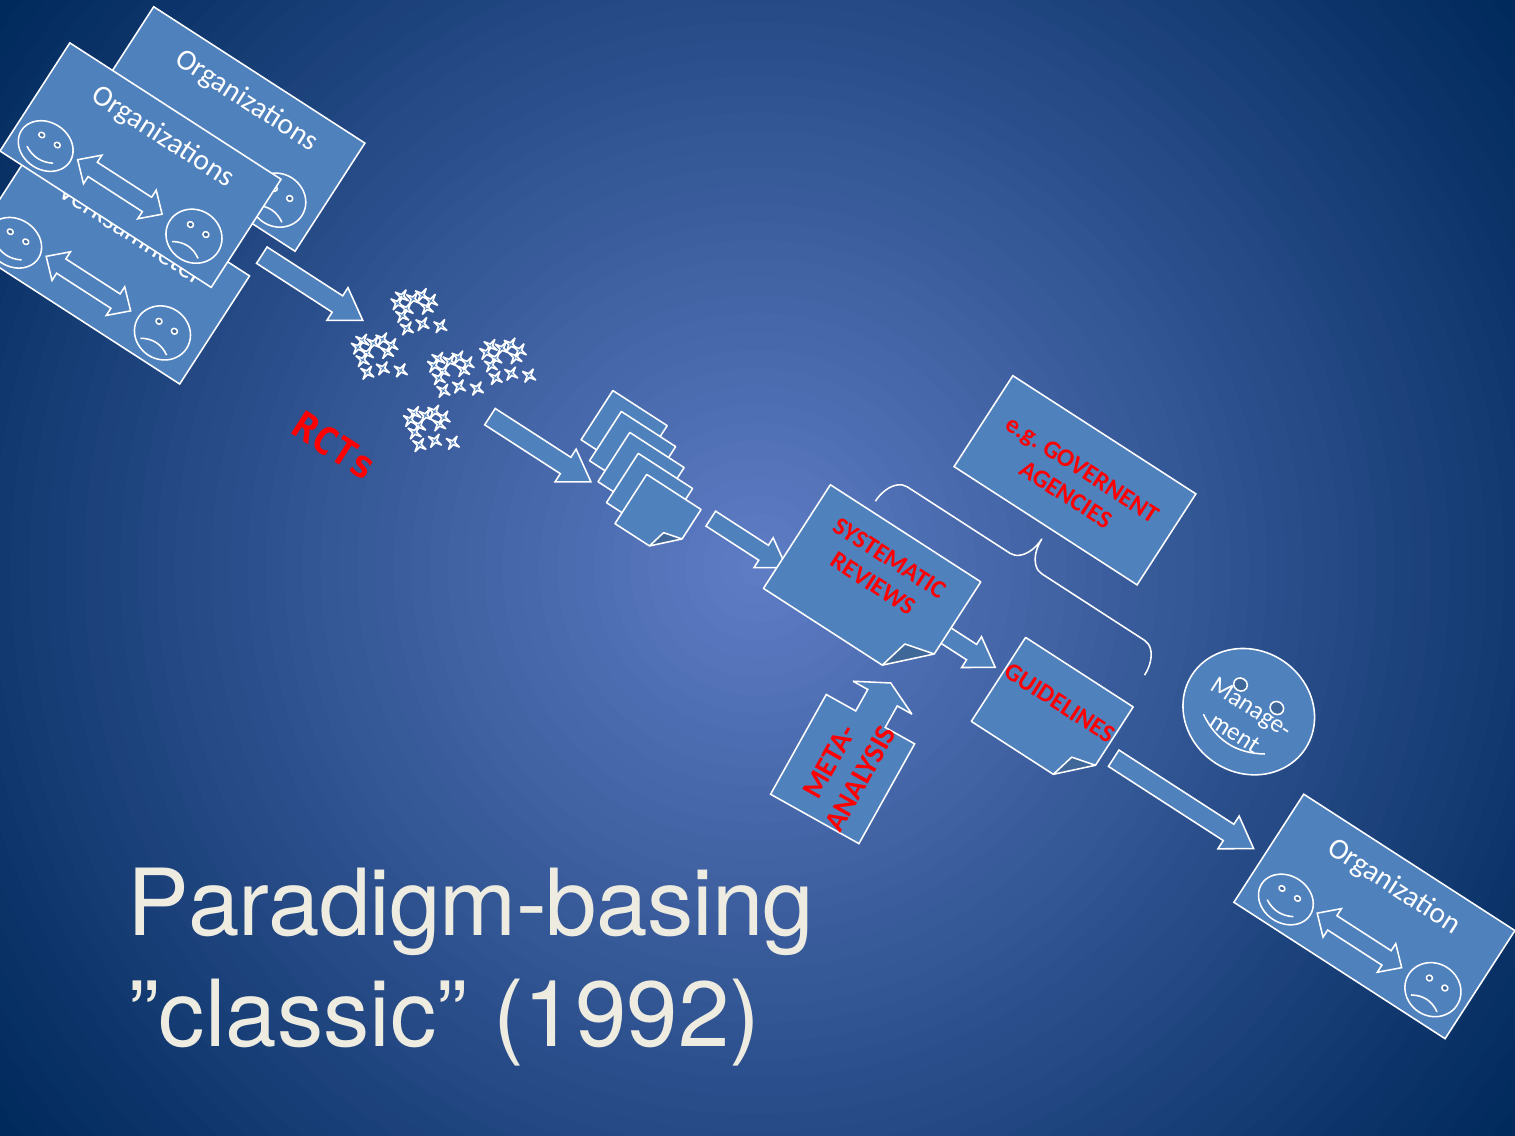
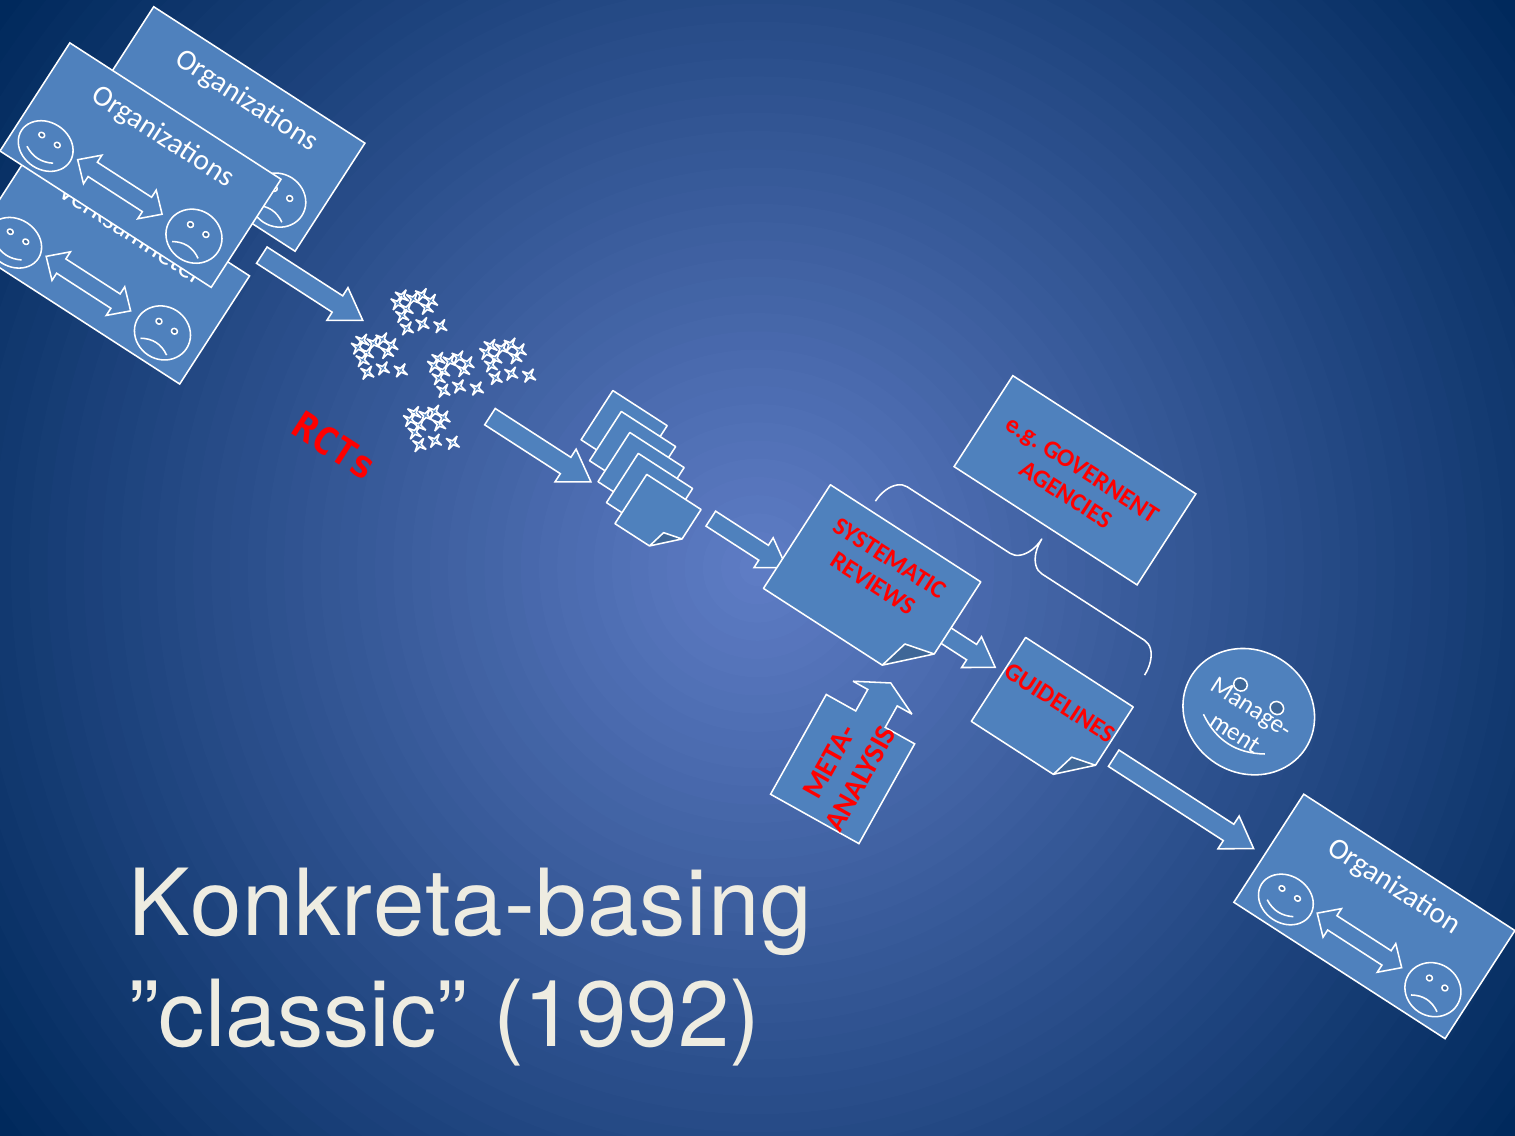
Paradigm-basing: Paradigm-basing -> Konkreta-basing
